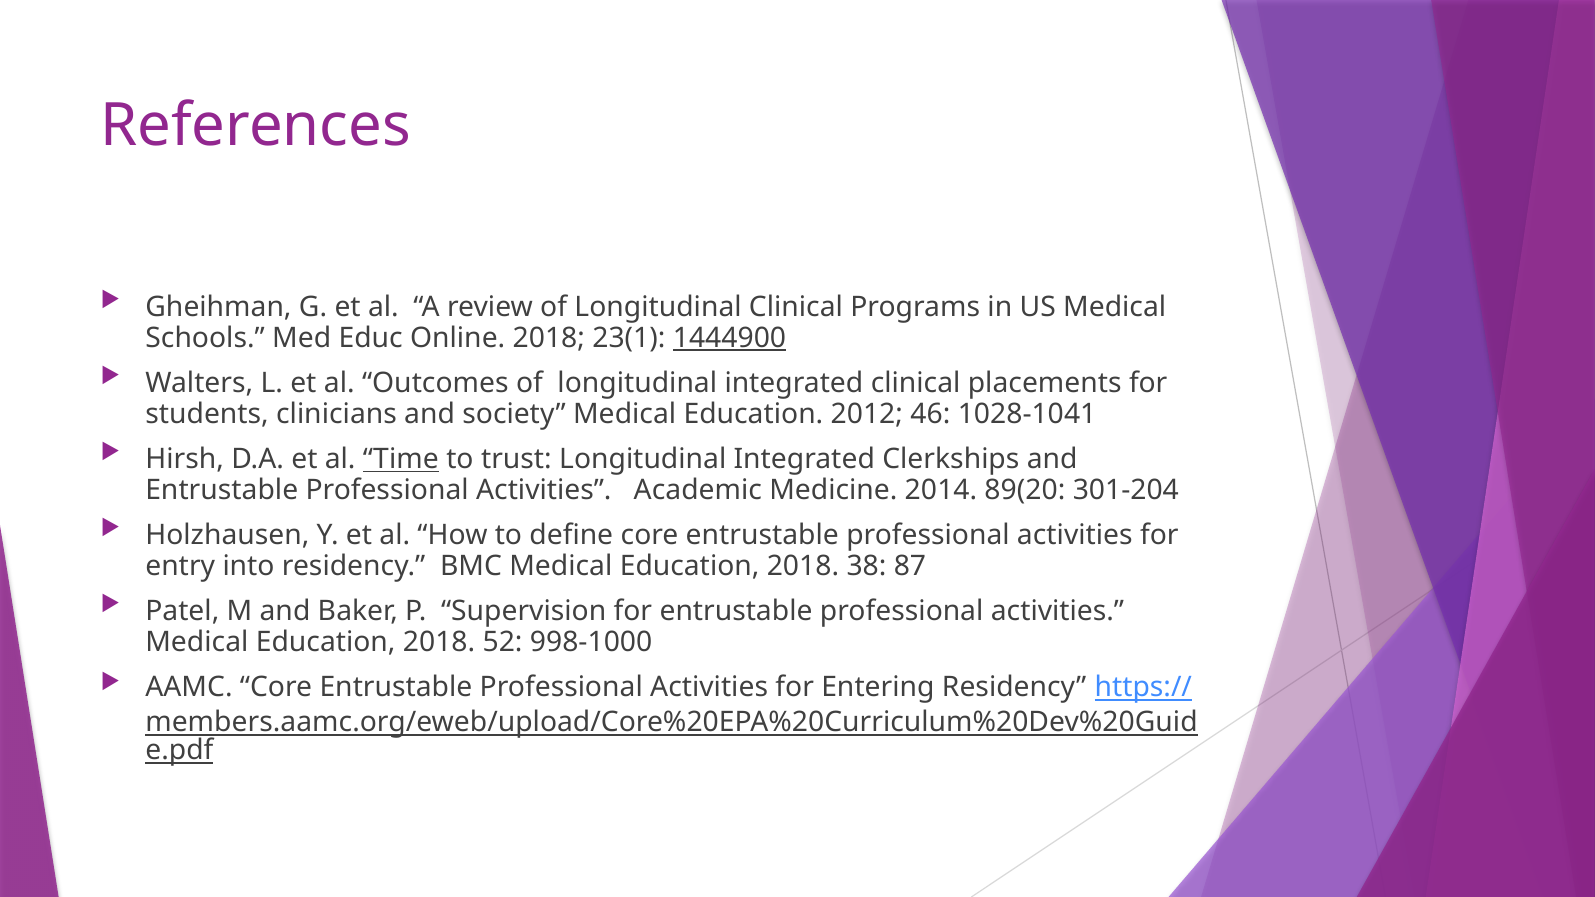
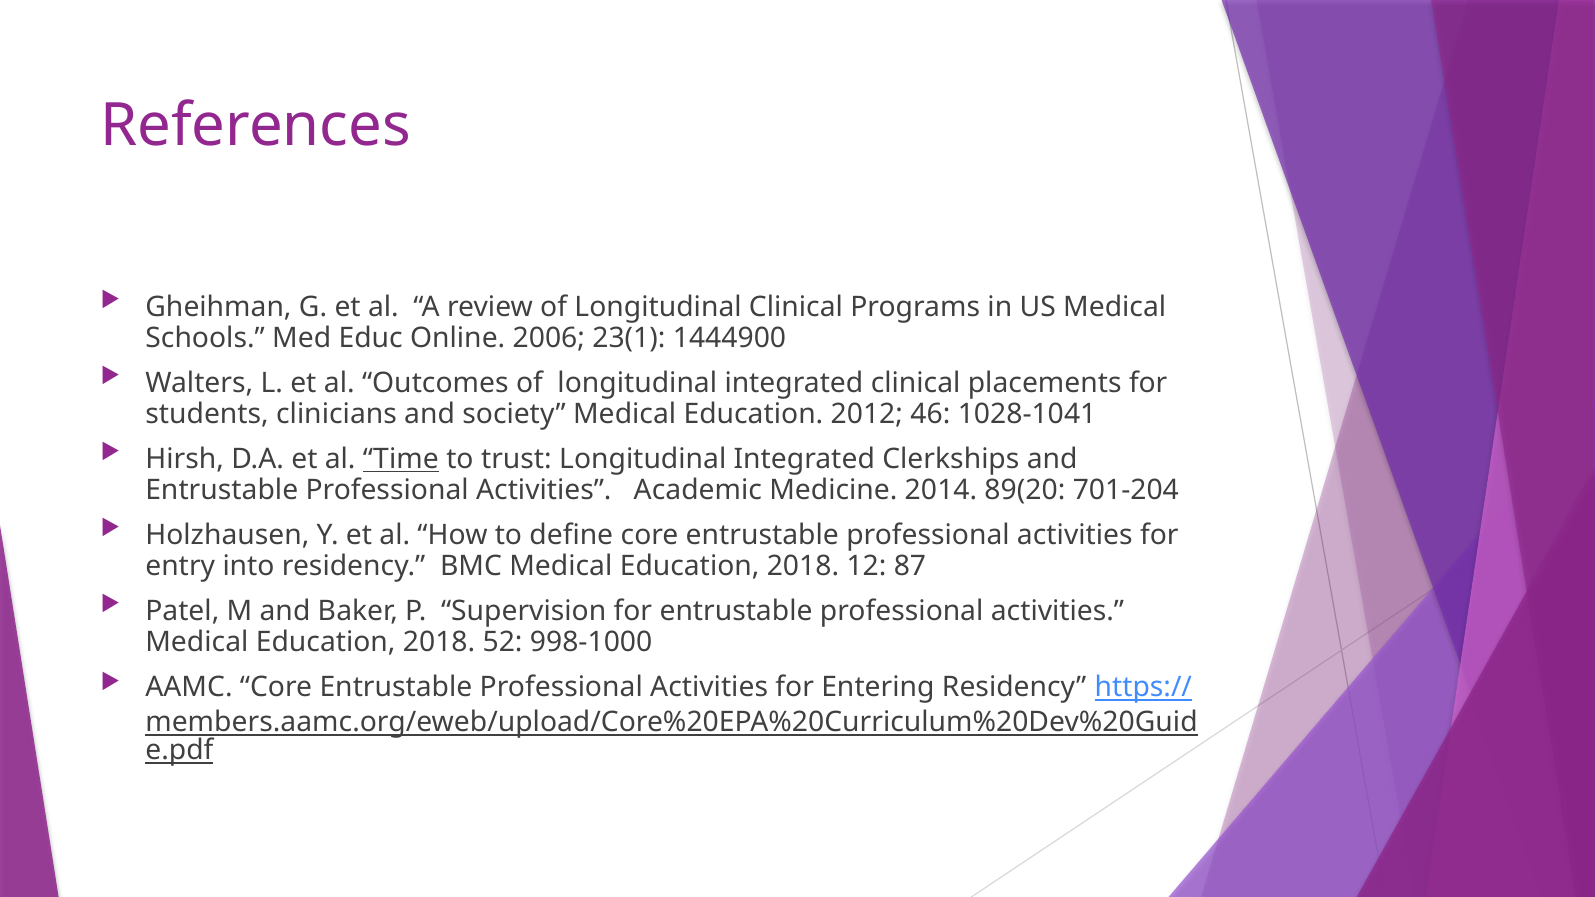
Online 2018: 2018 -> 2006
1444900 underline: present -> none
301-204: 301-204 -> 701-204
38: 38 -> 12
